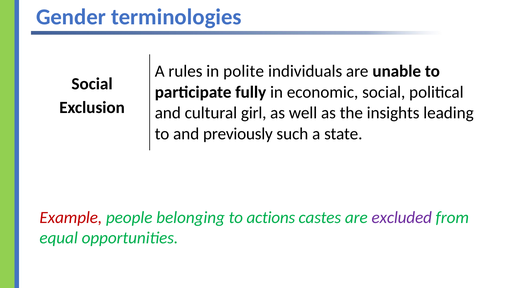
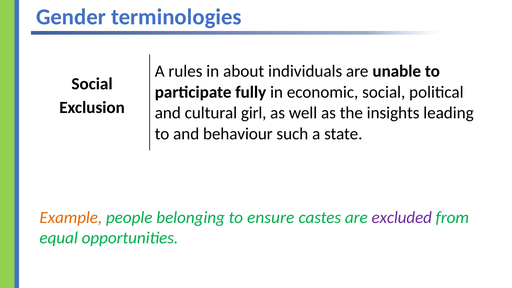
polite: polite -> about
previously: previously -> behaviour
Example colour: red -> orange
actions: actions -> ensure
